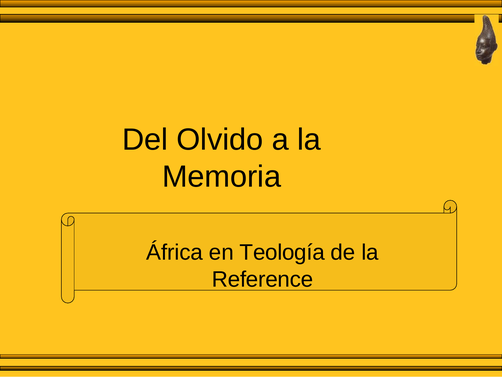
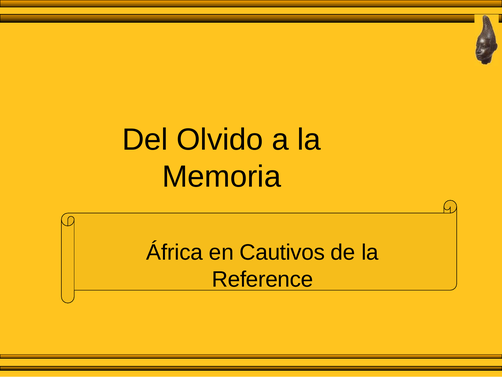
Teología: Teología -> Cautivos
